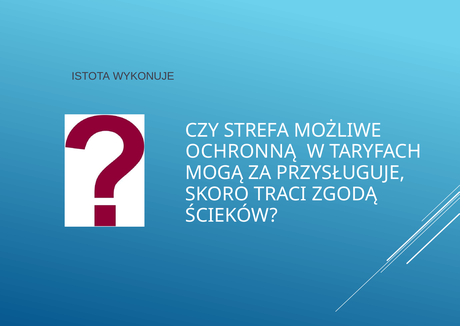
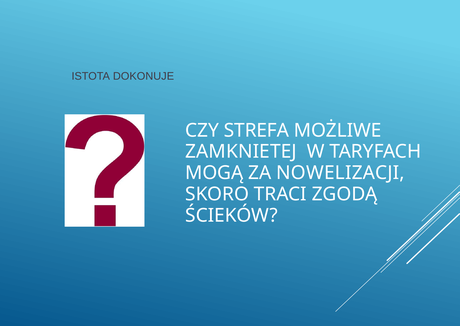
WYKONUJE: WYKONUJE -> DOKONUJE
OCHRONNĄ: OCHRONNĄ -> ZAMKNIETEJ
PRZYSŁUGUJE: PRZYSŁUGUJE -> NOWELIZACJI
